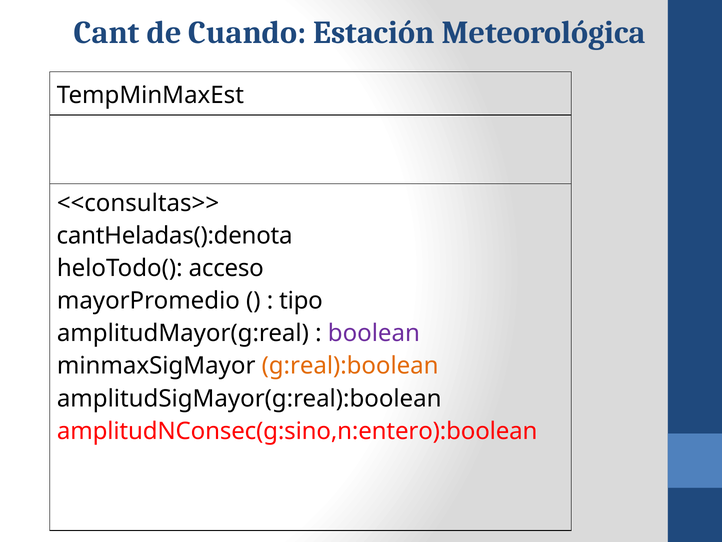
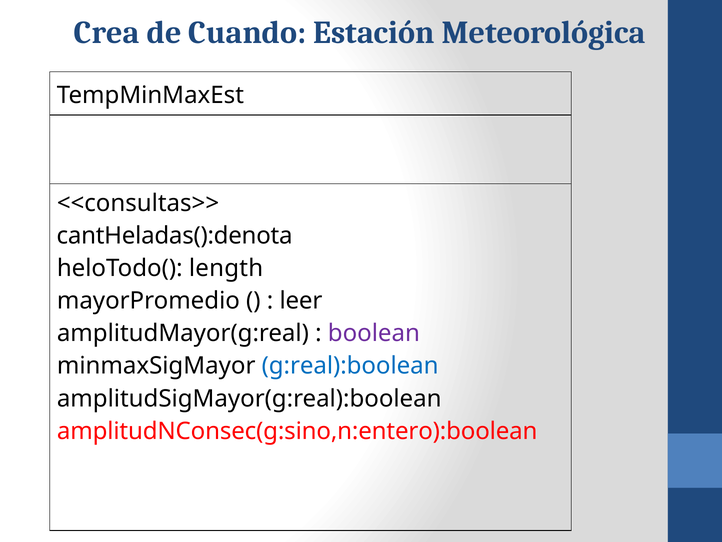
Cant: Cant -> Crea
acceso: acceso -> length
tipo: tipo -> leer
g:real):boolean colour: orange -> blue
